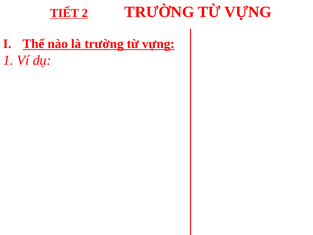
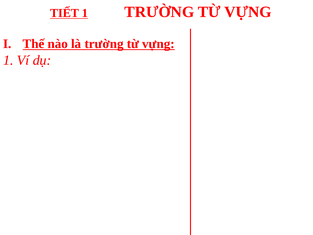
TIẾT 2: 2 -> 1
